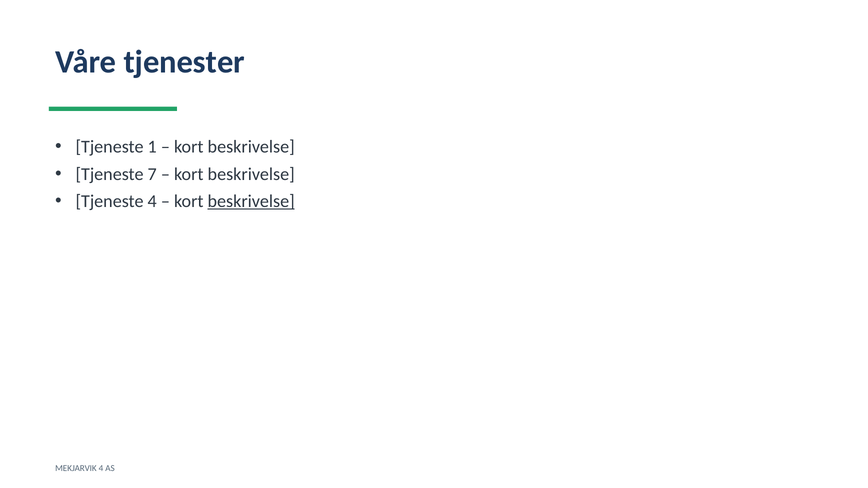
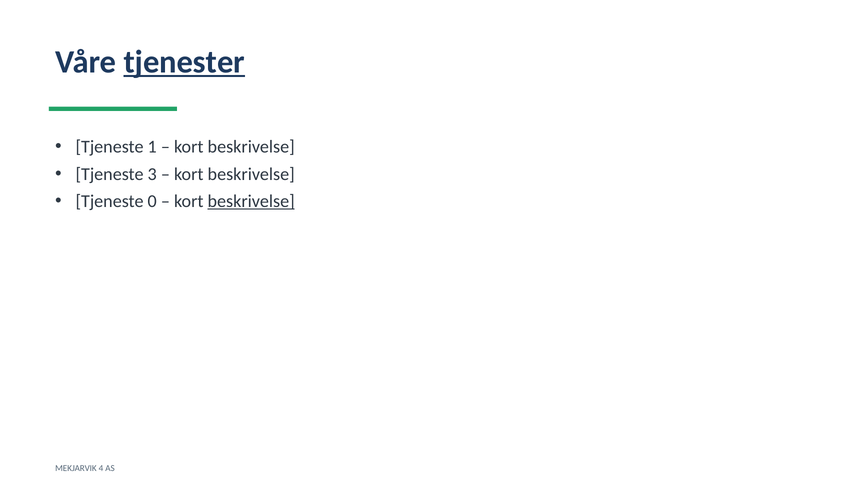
tjenester underline: none -> present
7: 7 -> 3
Tjeneste 4: 4 -> 0
